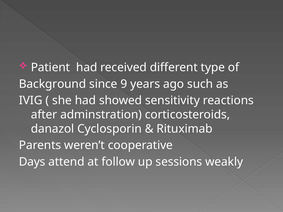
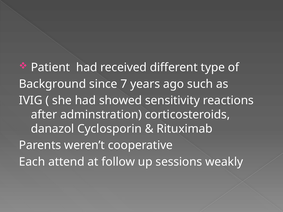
9: 9 -> 7
Days: Days -> Each
